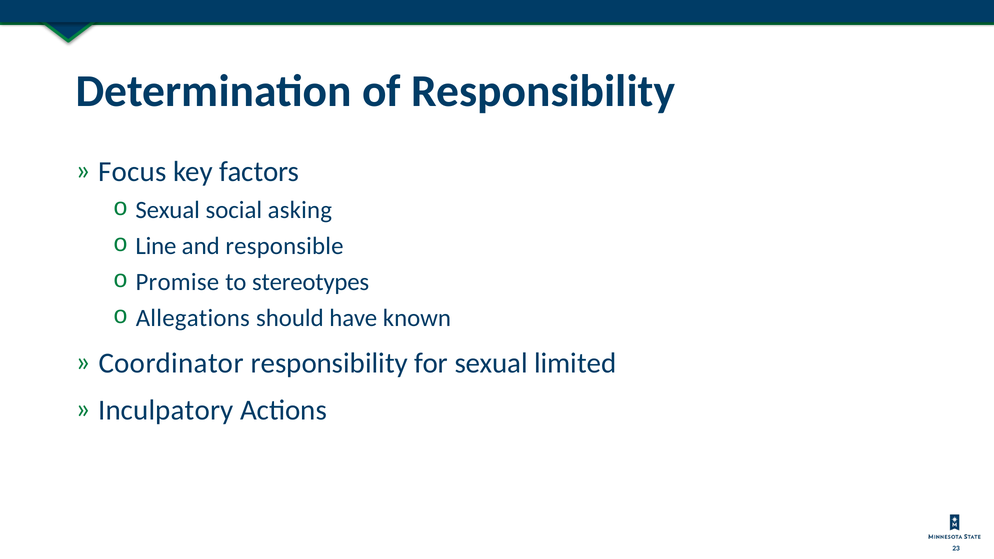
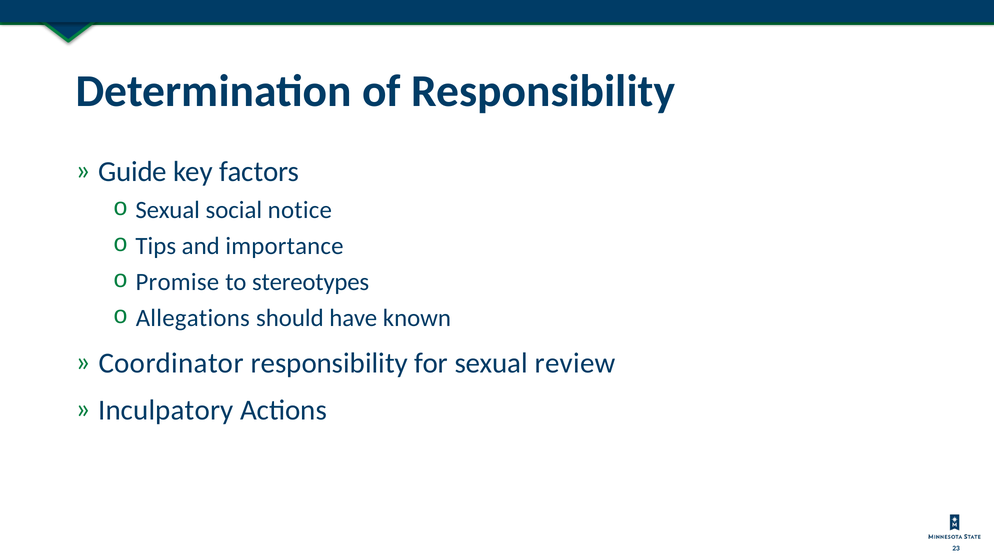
Focus: Focus -> Guide
asking: asking -> notice
Line: Line -> Tips
responsible: responsible -> importance
limited: limited -> review
